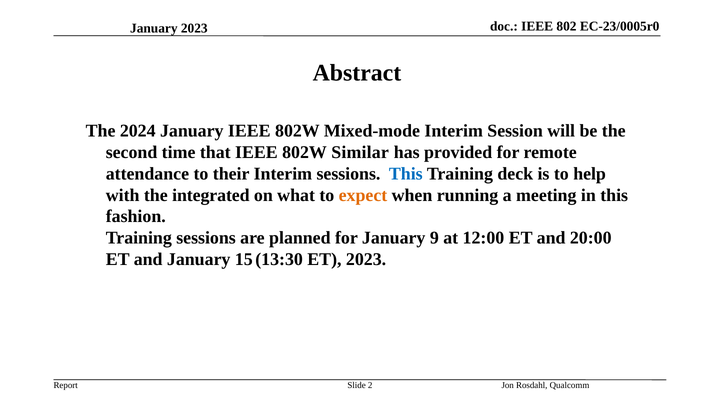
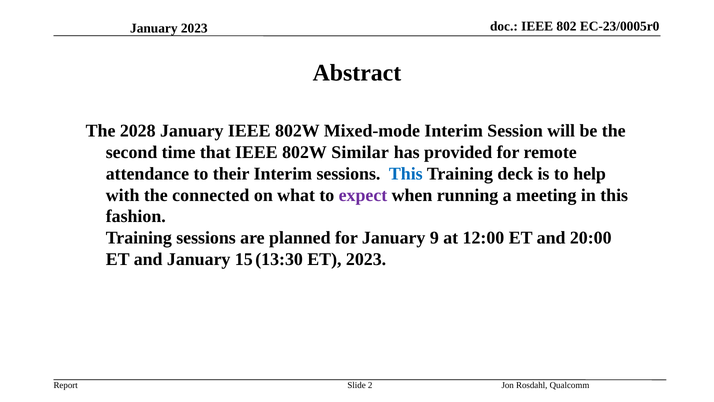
2024: 2024 -> 2028
integrated: integrated -> connected
expect colour: orange -> purple
